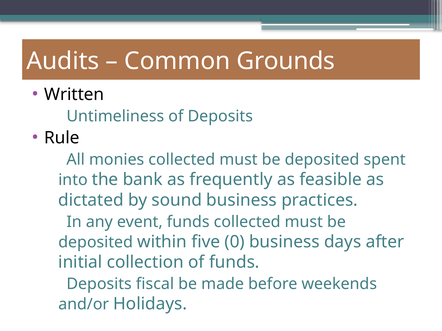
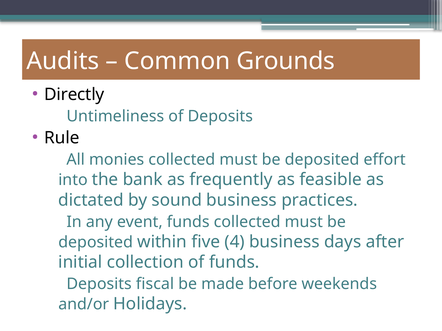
Written: Written -> Directly
spent: spent -> effort
0: 0 -> 4
